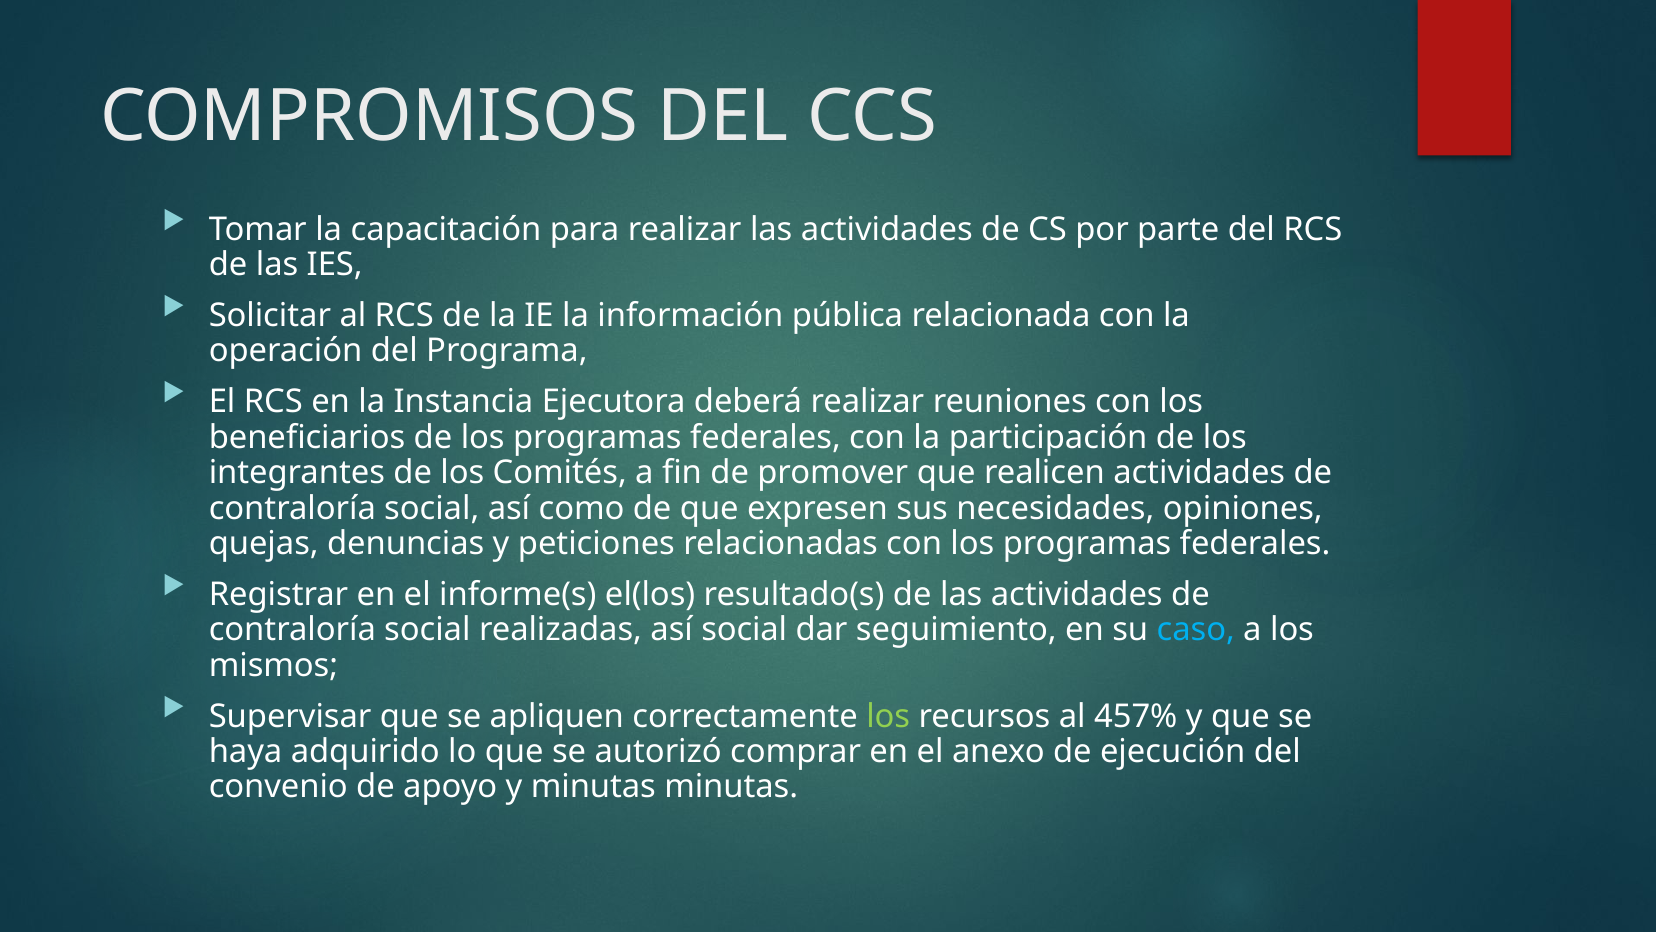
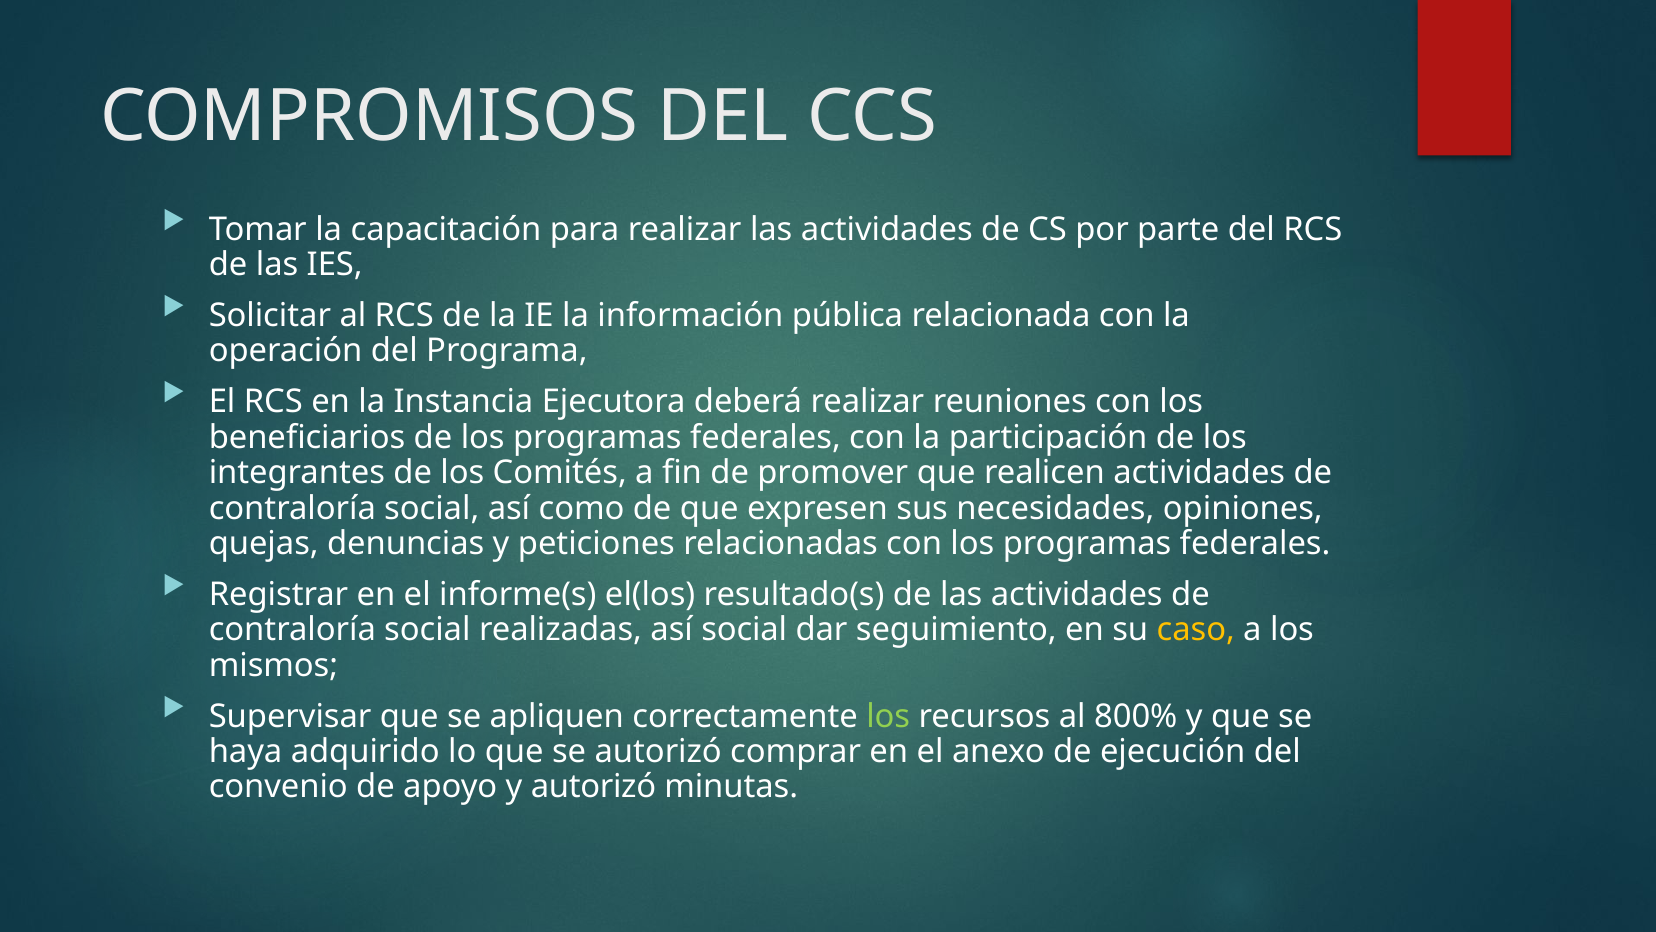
caso colour: light blue -> yellow
457%: 457% -> 800%
y minutas: minutas -> autorizó
